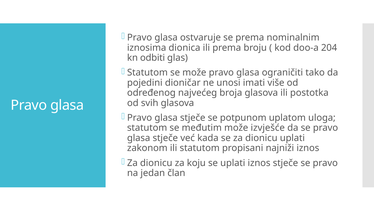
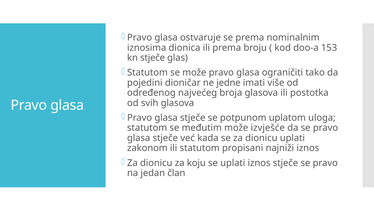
204: 204 -> 153
kn odbiti: odbiti -> stječe
unosi: unosi -> jedne
